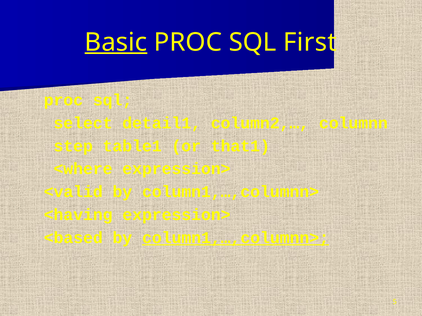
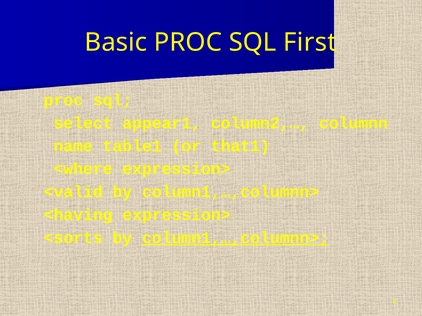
Basic underline: present -> none
detail1: detail1 -> appear1
step: step -> name
<based: <based -> <sorts
